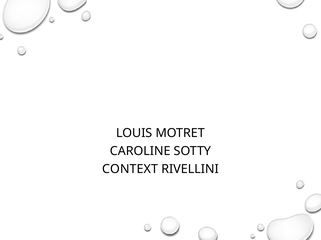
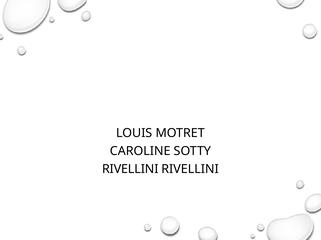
CONTEXT at (130, 169): CONTEXT -> RIVELLINI
